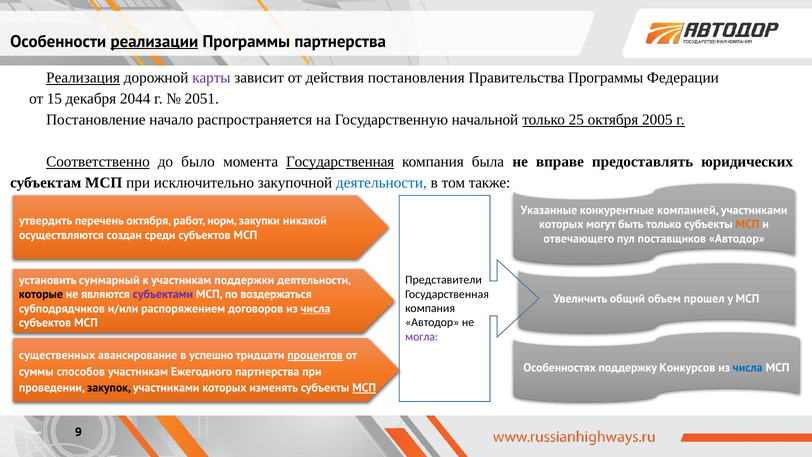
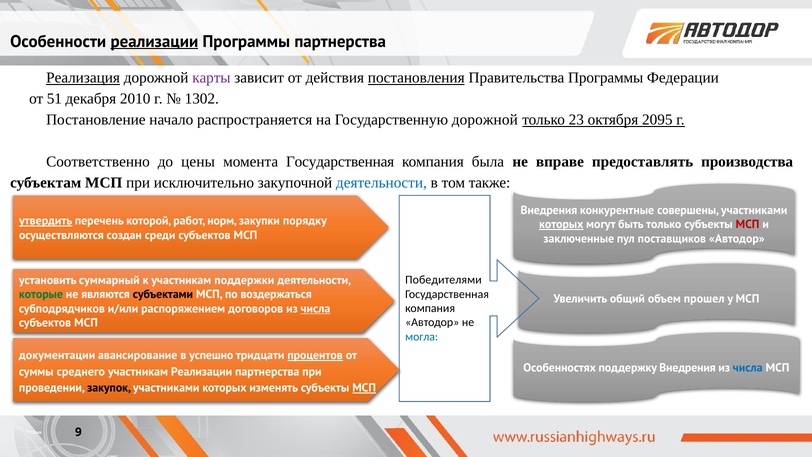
постановления underline: none -> present
15: 15 -> 51
2044: 2044 -> 2010
2051: 2051 -> 1302
Государственную начальной: начальной -> дорожной
25: 25 -> 23
2005: 2005 -> 2095
Соответственно underline: present -> none
было: было -> цены
Государственная at (340, 162) underline: present -> none
юридических: юридических -> производства
Указанные at (549, 210): Указанные -> Внедрения
компанией: компанией -> совершены
утвердить underline: none -> present
перечень октября: октября -> которой
никакой: никакой -> порядку
которых at (561, 224) underline: none -> present
МСП at (747, 224) colour: orange -> red
отвечающего: отвечающего -> заключенные
Представители: Представители -> Победителями
которые colour: black -> green
субъектами colour: purple -> black
могла colour: purple -> blue
существенных: существенных -> документации
поддержку Конкурсов: Конкурсов -> Внедрения
способов: способов -> среднего
участникам Ежегодного: Ежегодного -> Реализации
